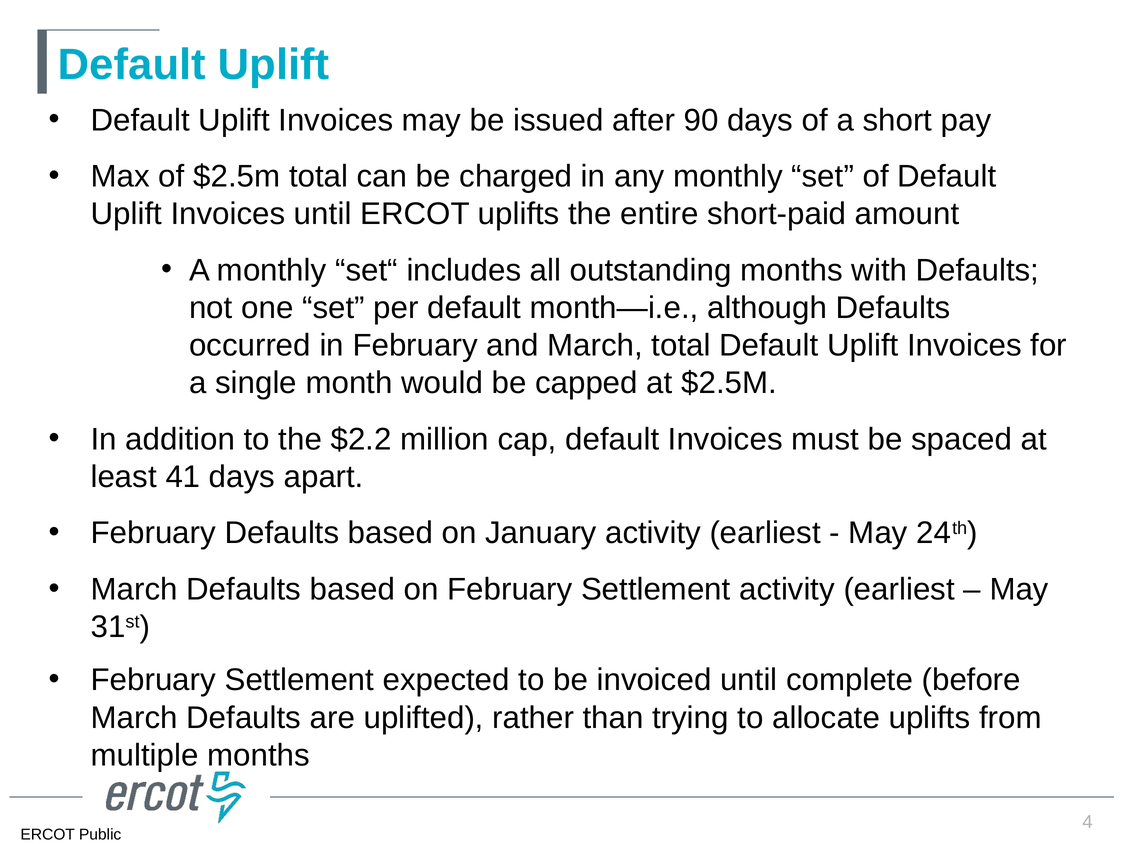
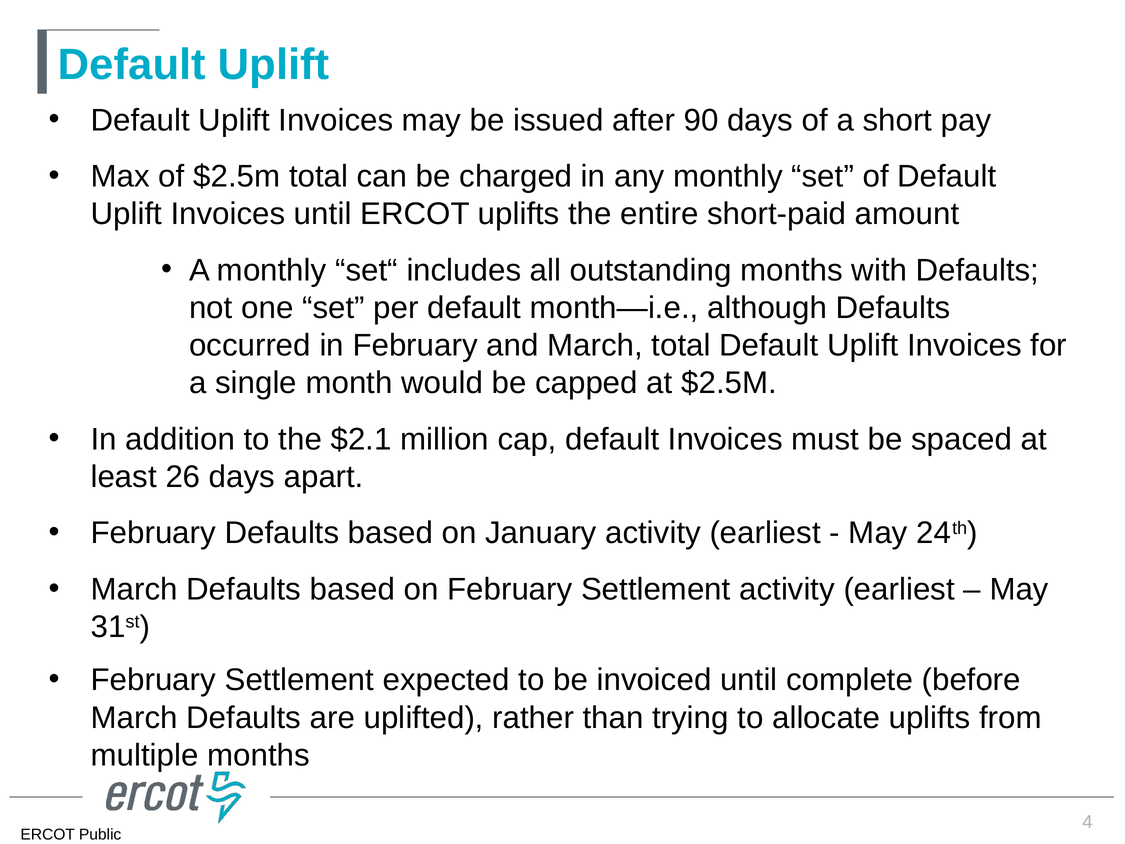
$2.2: $2.2 -> $2.1
41: 41 -> 26
